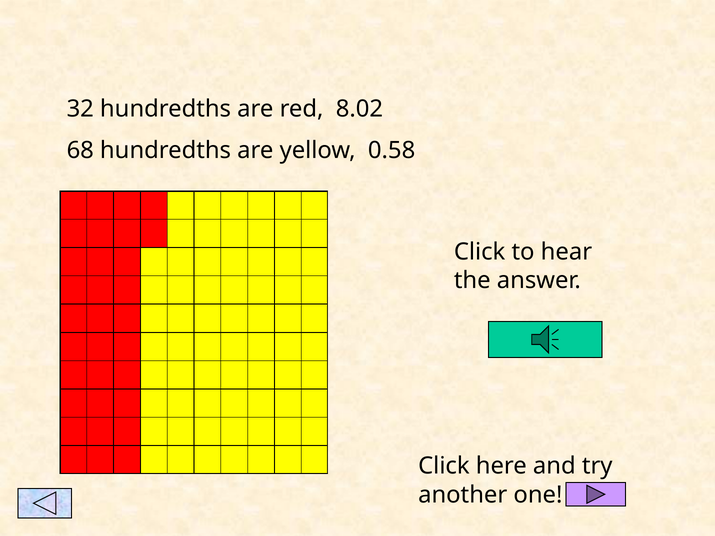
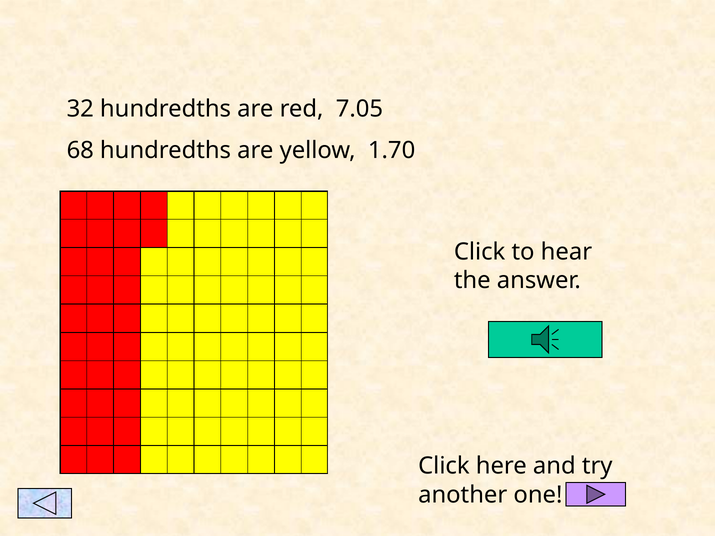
8.02: 8.02 -> 7.05
0.58: 0.58 -> 1.70
